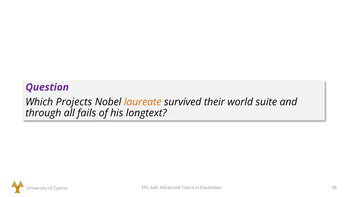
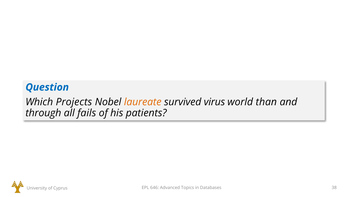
Question colour: purple -> blue
their: their -> virus
suite: suite -> than
longtext: longtext -> patients
